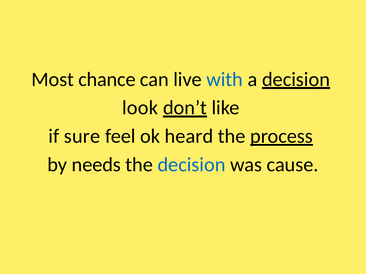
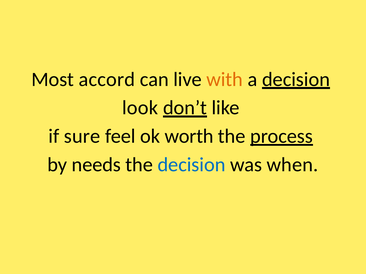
chance: chance -> accord
with colour: blue -> orange
heard: heard -> worth
cause: cause -> when
